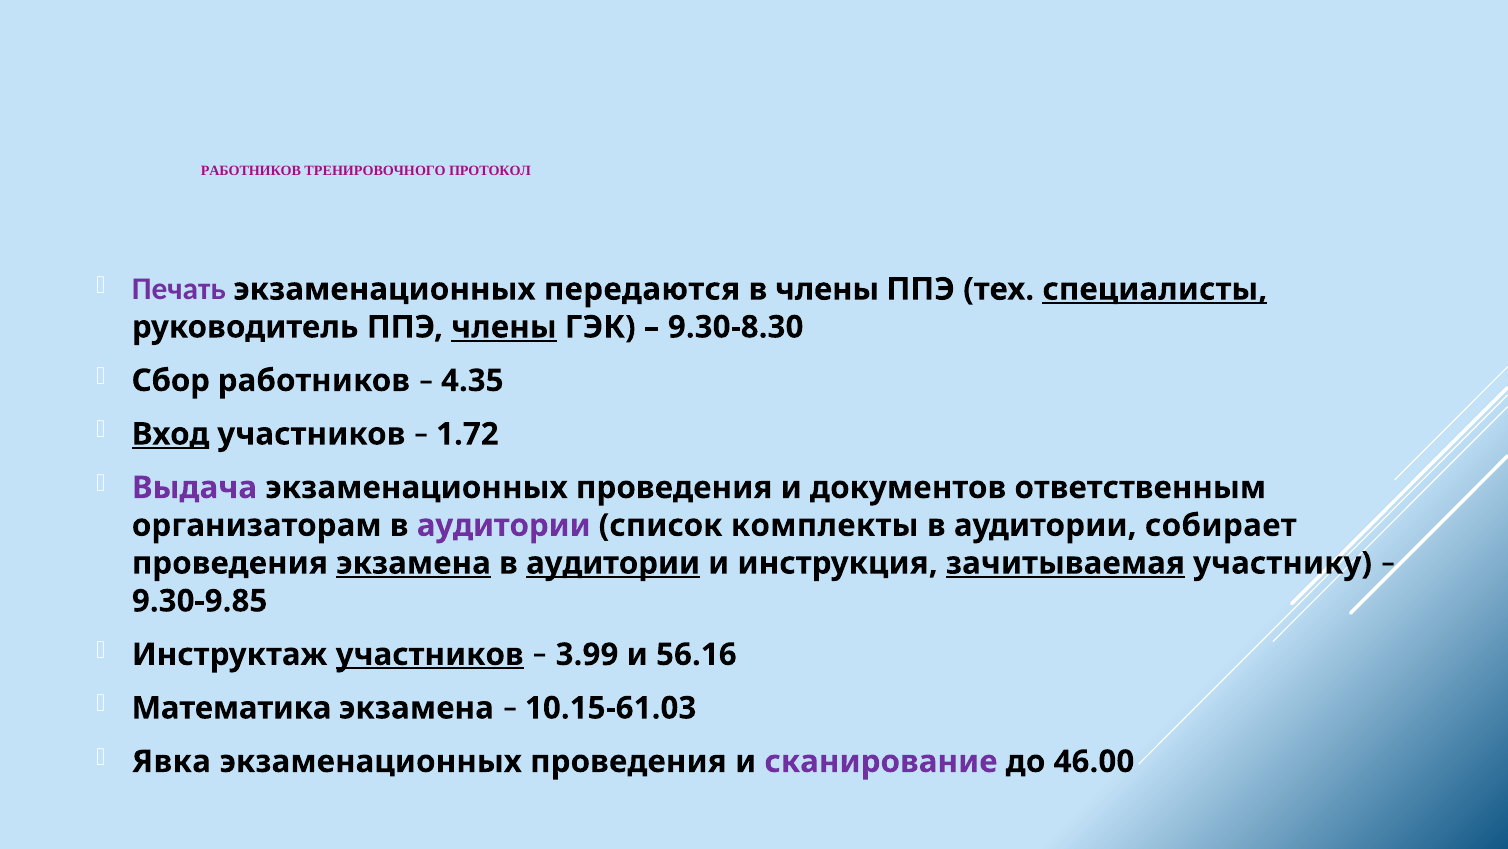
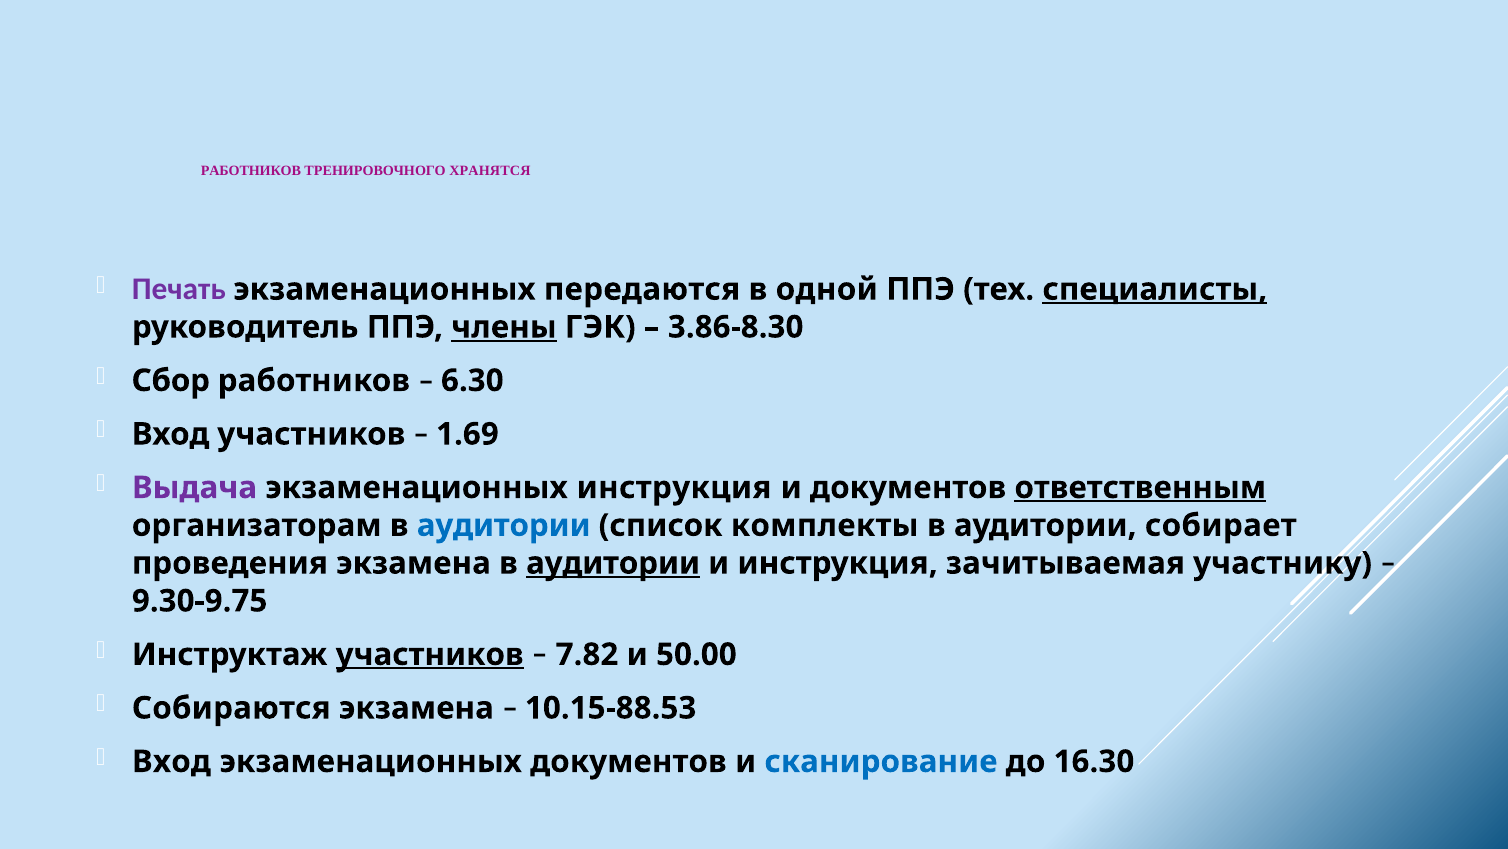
ПРОТОКОЛ: ПРОТОКОЛ -> ХРАНЯТСЯ
в члены: члены -> одной
9.30-8.30: 9.30-8.30 -> 3.86-8.30
4.35: 4.35 -> 6.30
Вход at (171, 434) underline: present -> none
1.72: 1.72 -> 1.69
проведения at (674, 487): проведения -> инструкция
ответственным underline: none -> present
аудитории at (504, 525) colour: purple -> blue
экзамена at (414, 563) underline: present -> none
зачитываемая underline: present -> none
9.30-9.85: 9.30-9.85 -> 9.30-9.75
3.99: 3.99 -> 7.82
56.16: 56.16 -> 50.00
Математика: Математика -> Собираются
10.15-61.03: 10.15-61.03 -> 10.15-88.53
Явка at (171, 761): Явка -> Вход
проведения at (628, 761): проведения -> документов
сканирование colour: purple -> blue
46.00: 46.00 -> 16.30
